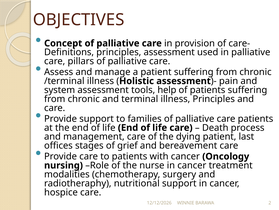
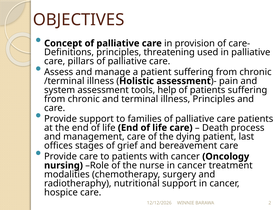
principles assessment: assessment -> threatening
